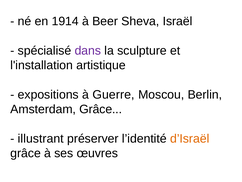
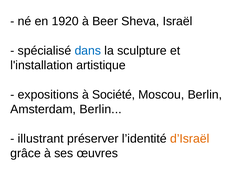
1914: 1914 -> 1920
dans colour: purple -> blue
Guerre: Guerre -> Société
Amsterdam Grâce: Grâce -> Berlin
